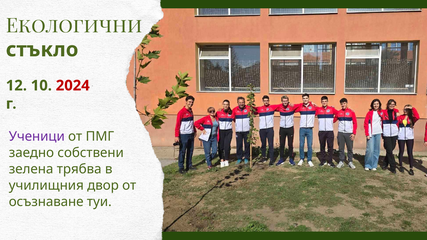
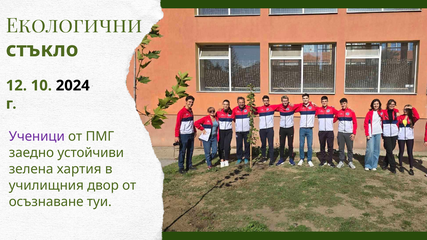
2024 colour: red -> black
собствени: собствени -> устойчиви
трябва: трябва -> хартия
